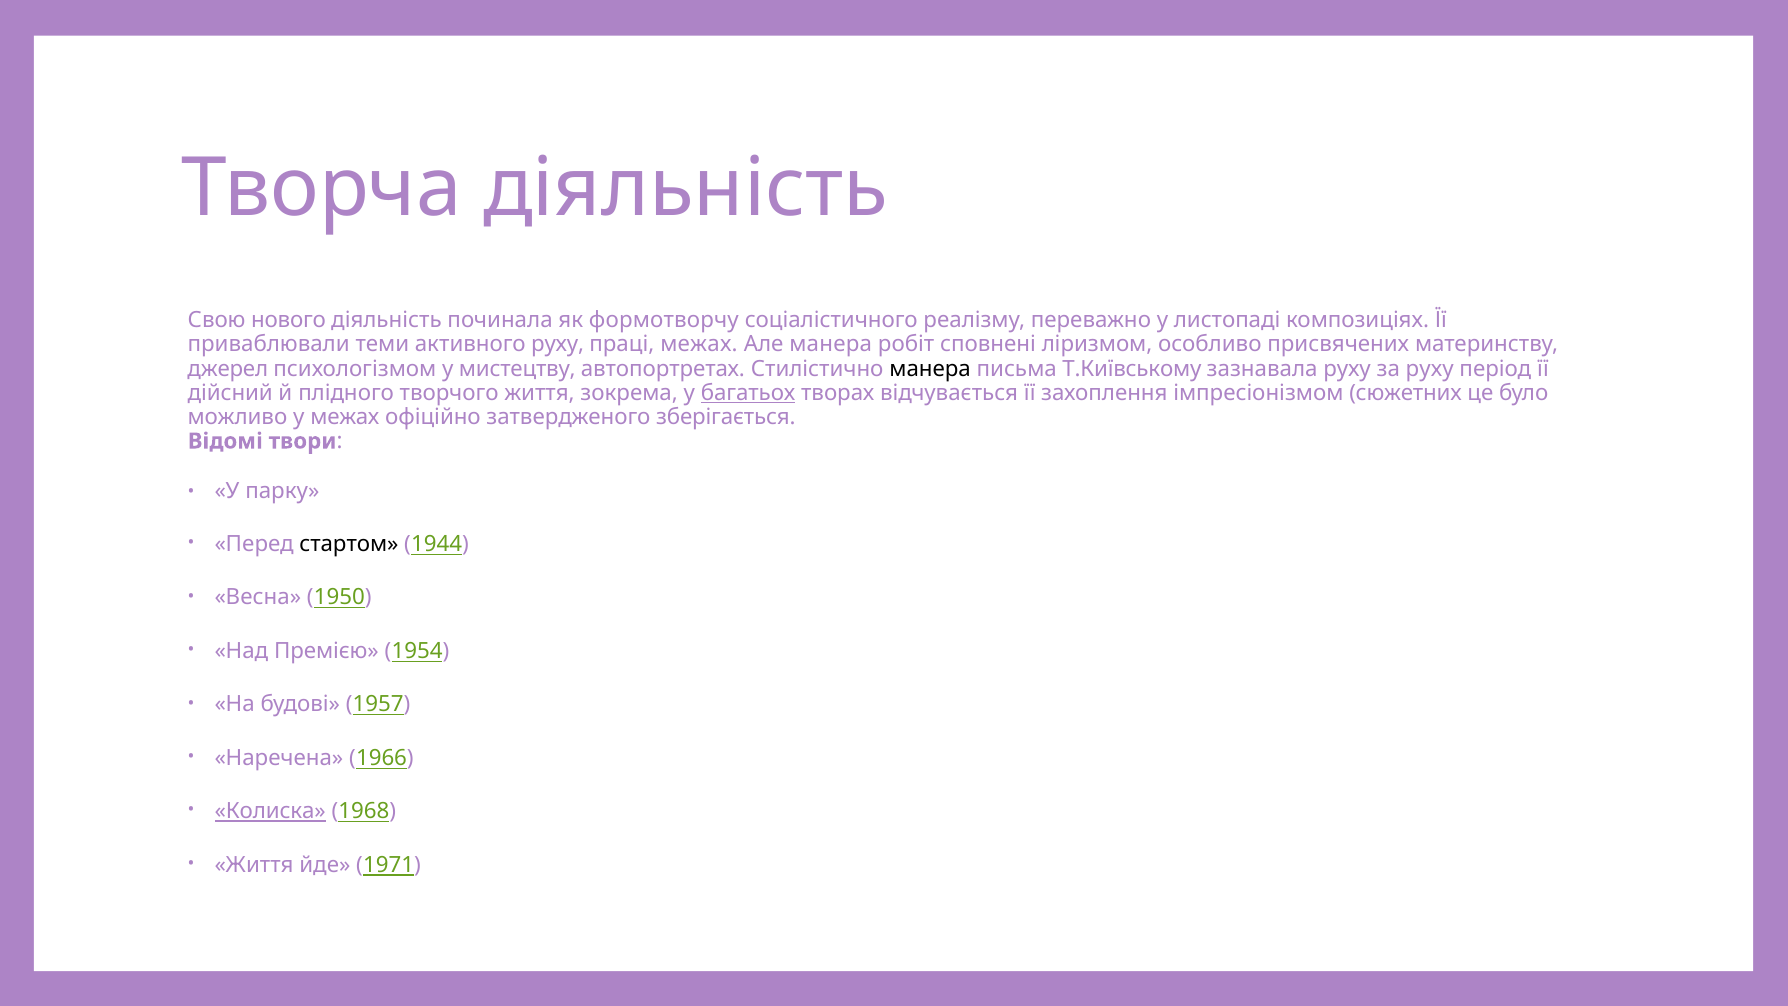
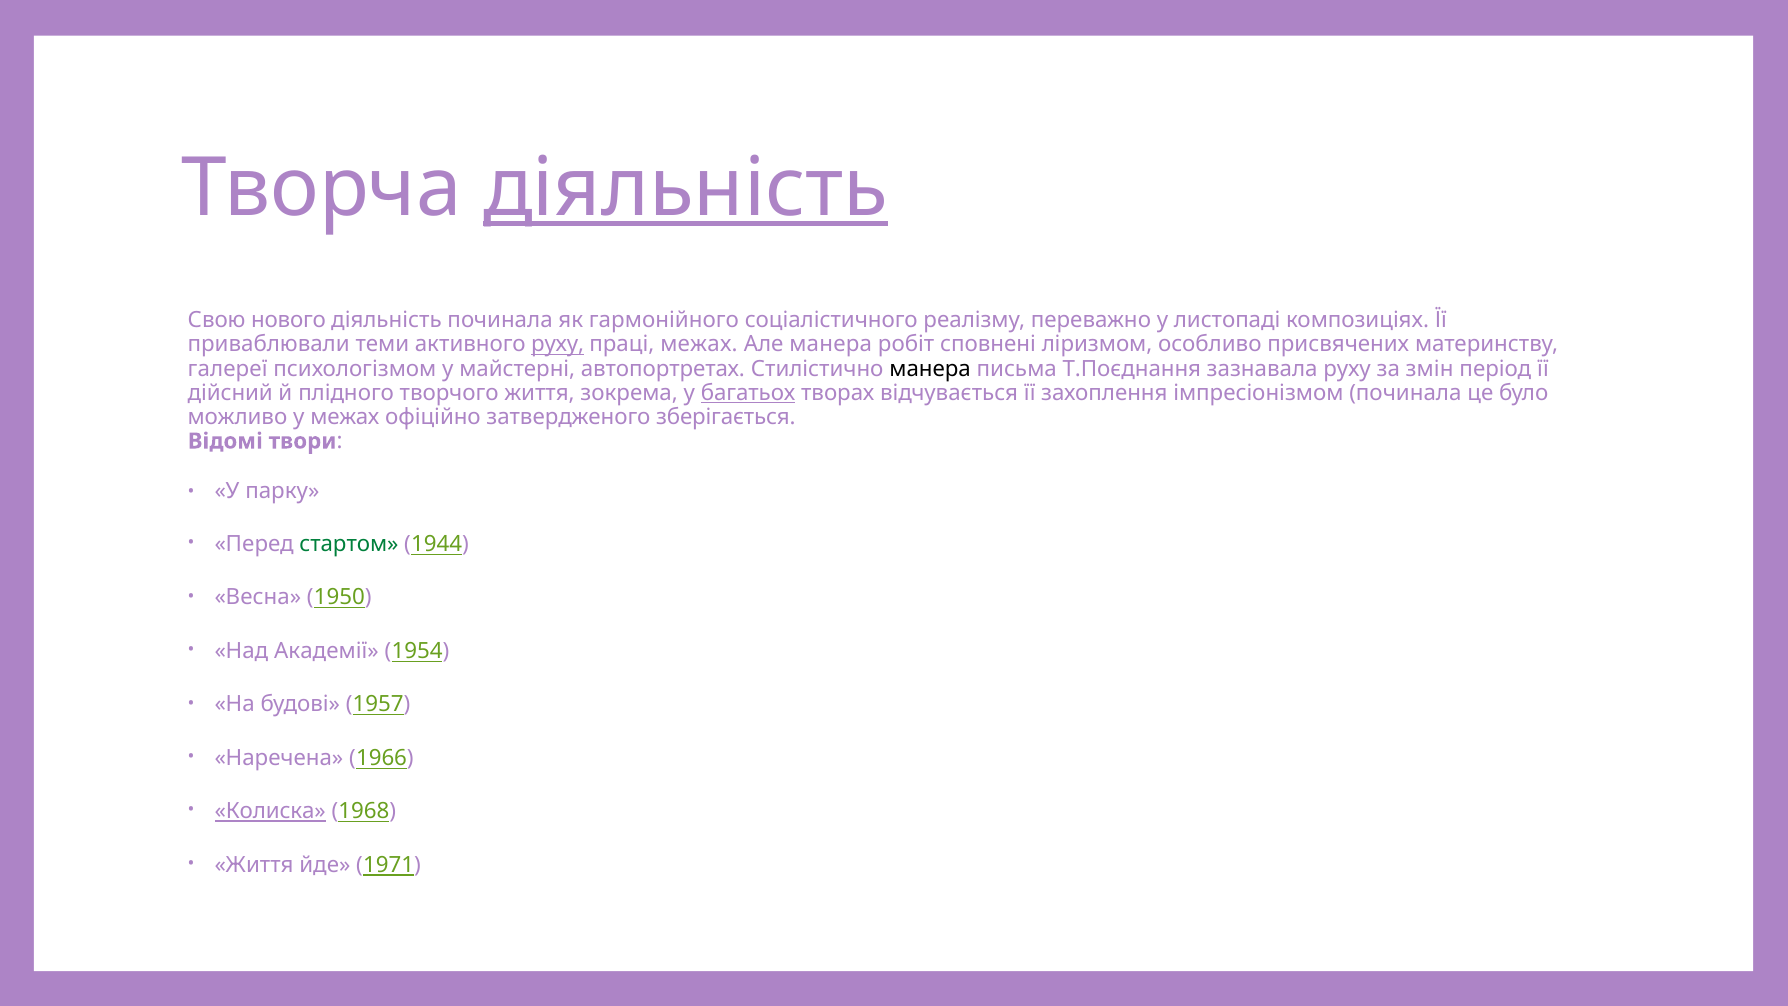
діяльність at (686, 188) underline: none -> present
формотворчу: формотворчу -> гармонійного
руху at (558, 345) underline: none -> present
джерел: джерел -> галереї
мистецтву: мистецтву -> майстерні
Т.Київському: Т.Київському -> Т.Поєднання
за руху: руху -> змін
імпресіонізмом сюжетних: сюжетних -> починала
стартом colour: black -> green
Премією: Премією -> Академії
